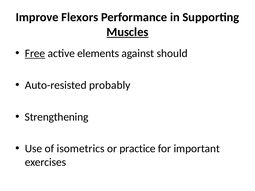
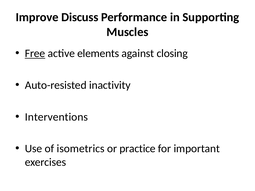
Flexors: Flexors -> Discuss
Muscles underline: present -> none
should: should -> closing
probably: probably -> inactivity
Strengthening: Strengthening -> Interventions
